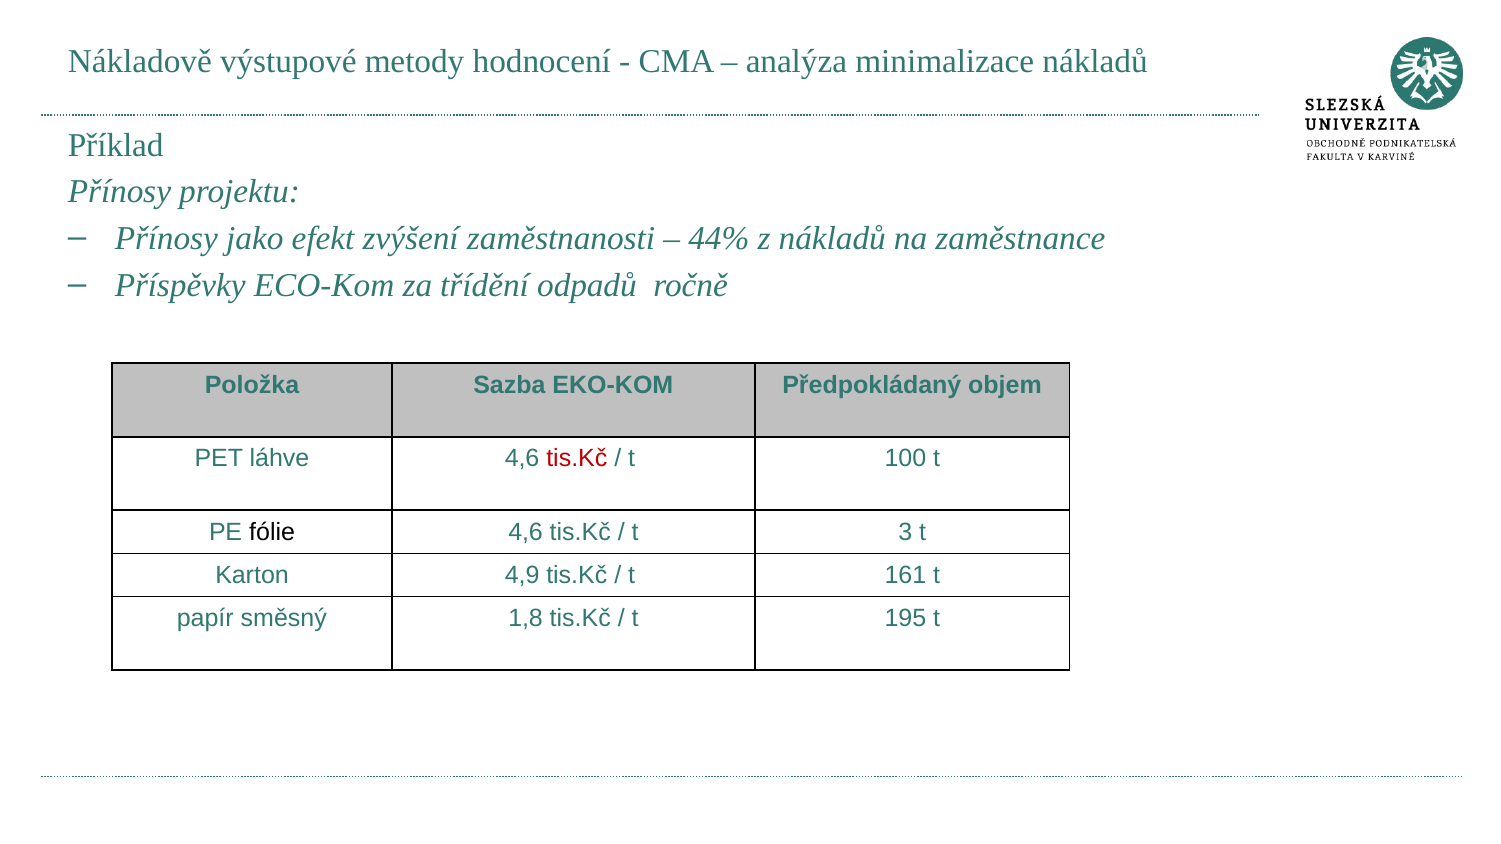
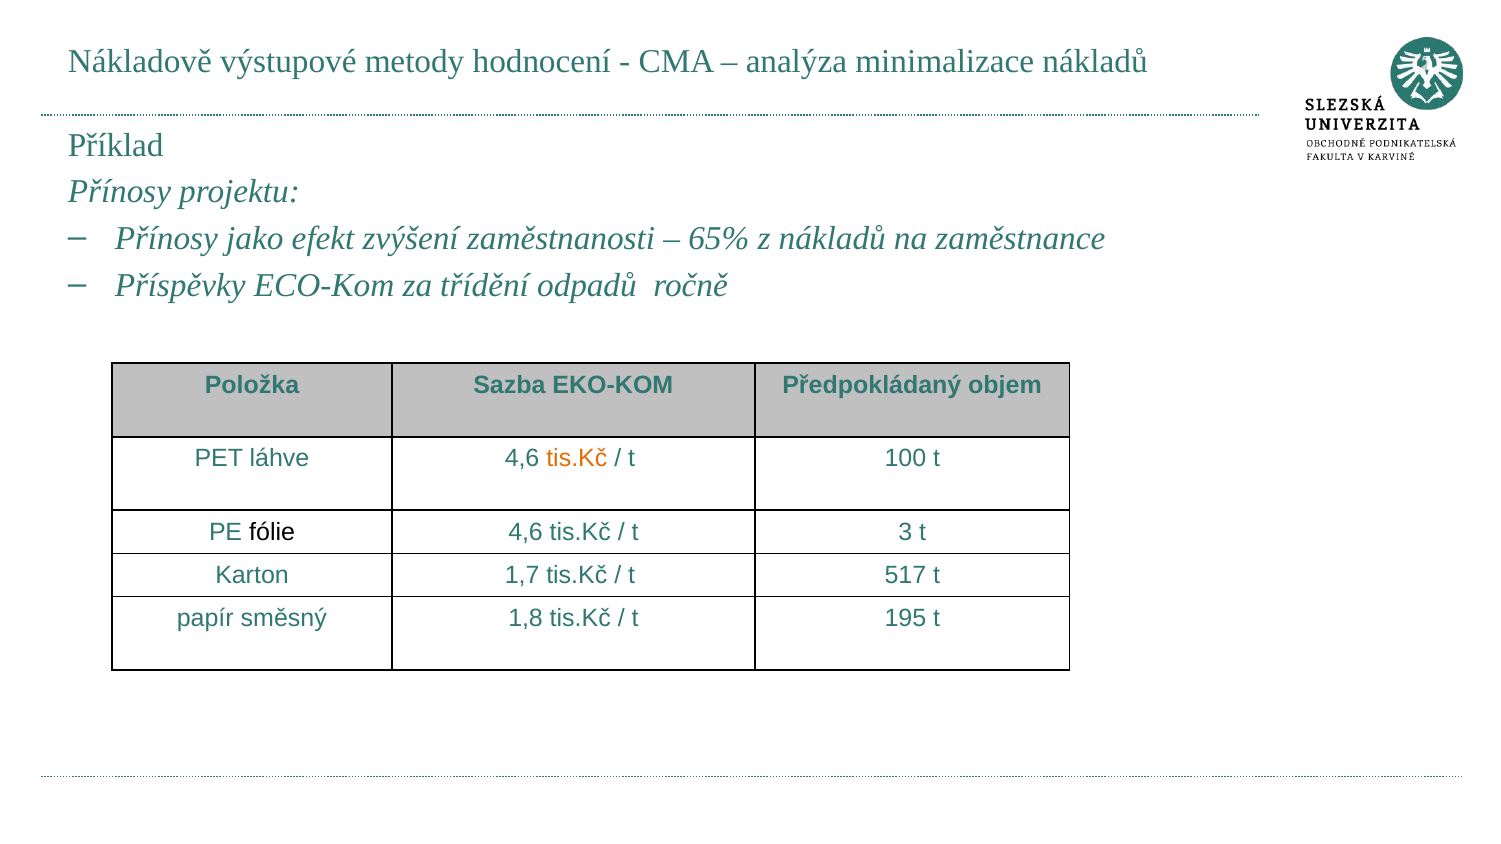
44%: 44% -> 65%
tis.Kč at (577, 459) colour: red -> orange
4,9: 4,9 -> 1,7
161: 161 -> 517
